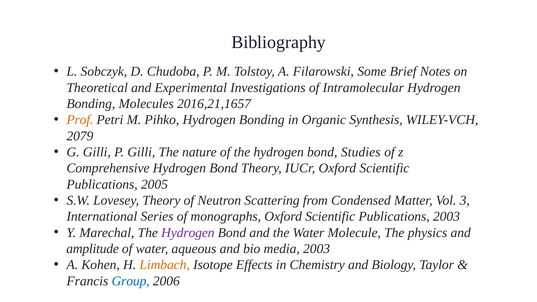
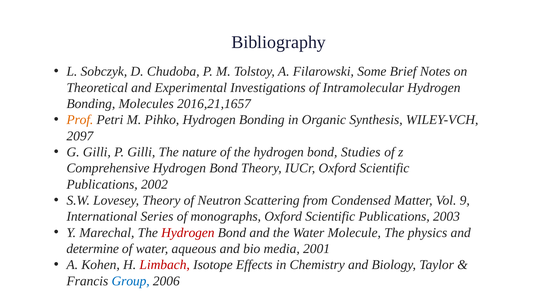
2079: 2079 -> 2097
2005: 2005 -> 2002
3: 3 -> 9
Hydrogen at (188, 233) colour: purple -> red
amplitude: amplitude -> determine
media 2003: 2003 -> 2001
Limbach colour: orange -> red
